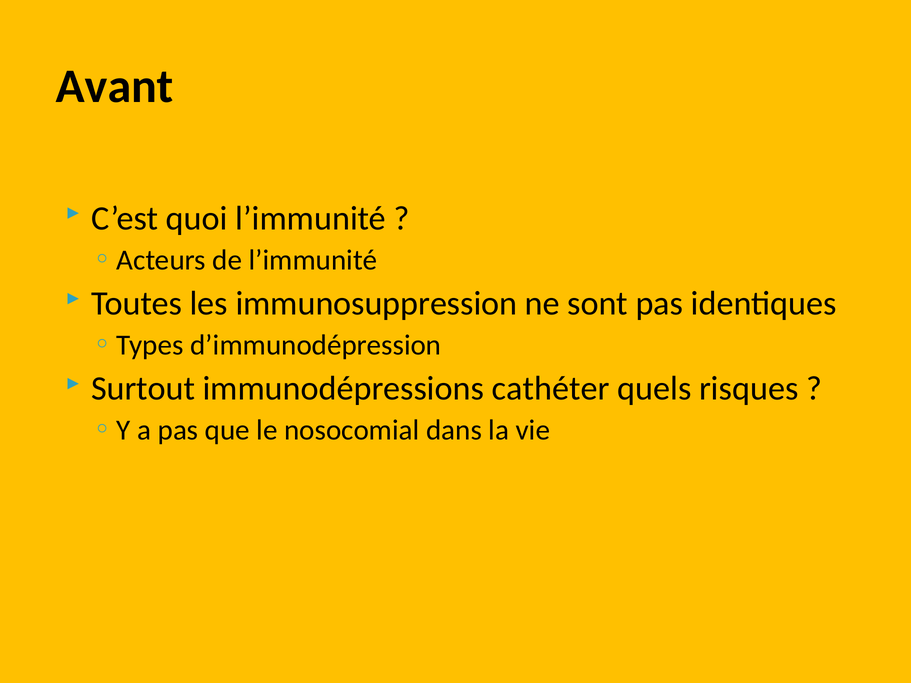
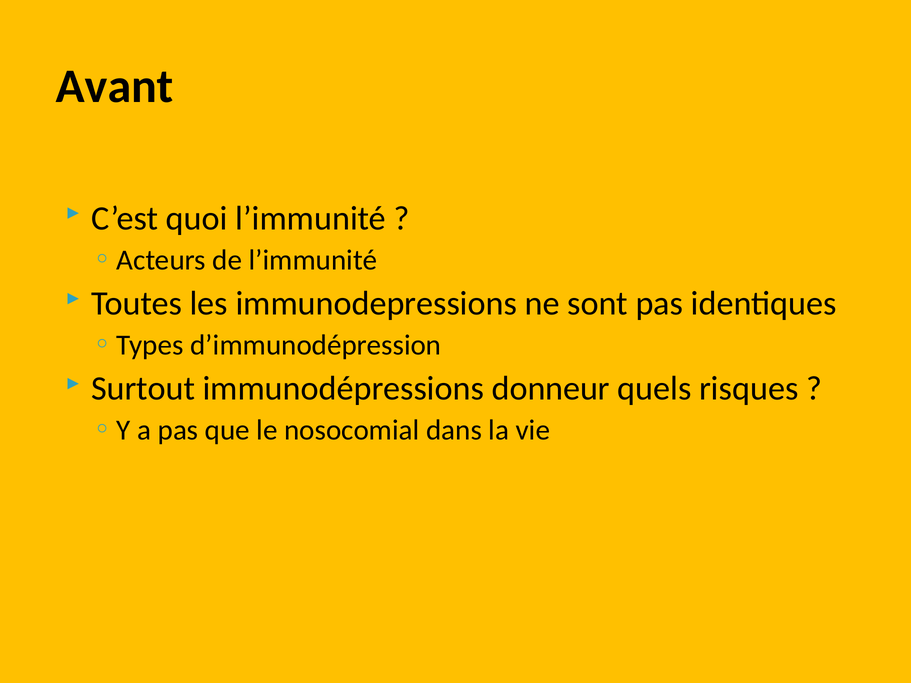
immunosuppression: immunosuppression -> immunodepressions
cathéter: cathéter -> donneur
